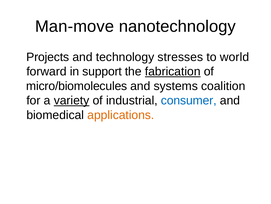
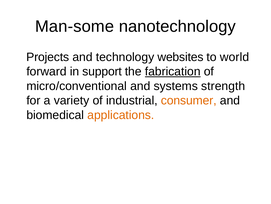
Man-move: Man-move -> Man-some
stresses: stresses -> websites
micro/biomolecules: micro/biomolecules -> micro/conventional
coalition: coalition -> strength
variety underline: present -> none
consumer colour: blue -> orange
